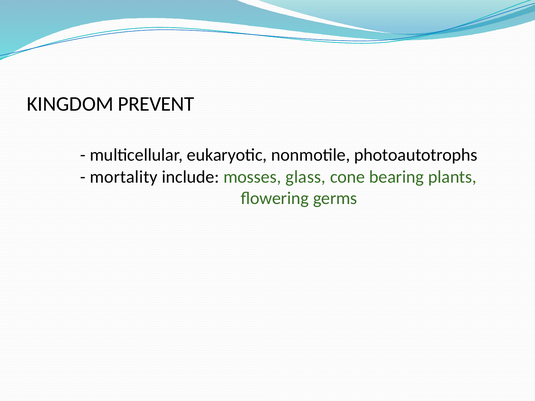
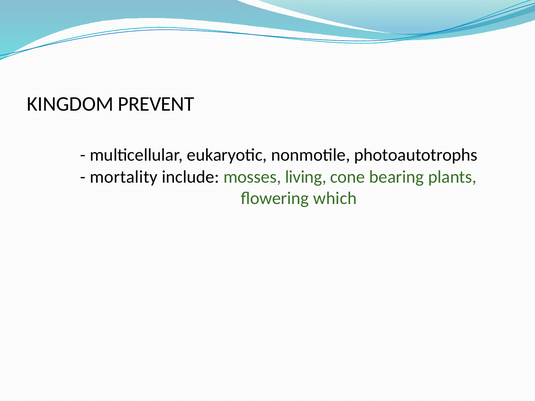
glass: glass -> living
germs: germs -> which
